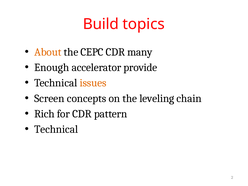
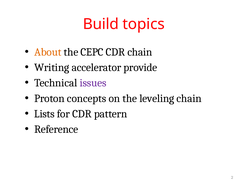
CDR many: many -> chain
Enough: Enough -> Writing
issues colour: orange -> purple
Screen: Screen -> Proton
Rich: Rich -> Lists
Technical at (56, 129): Technical -> Reference
